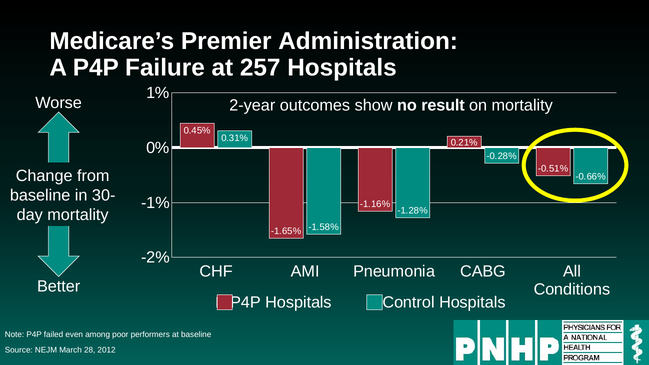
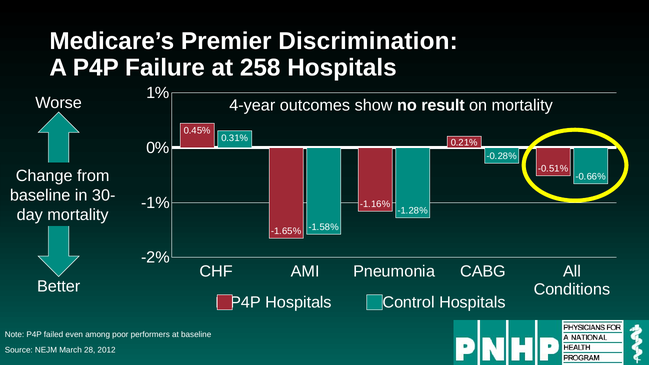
Administration: Administration -> Discrimination
257: 257 -> 258
2-year: 2-year -> 4-year
